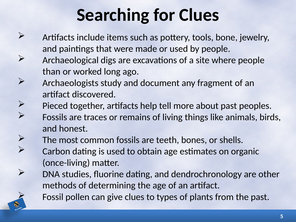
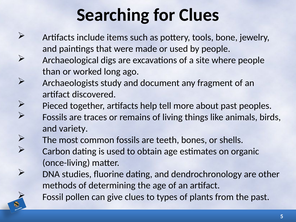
honest: honest -> variety
